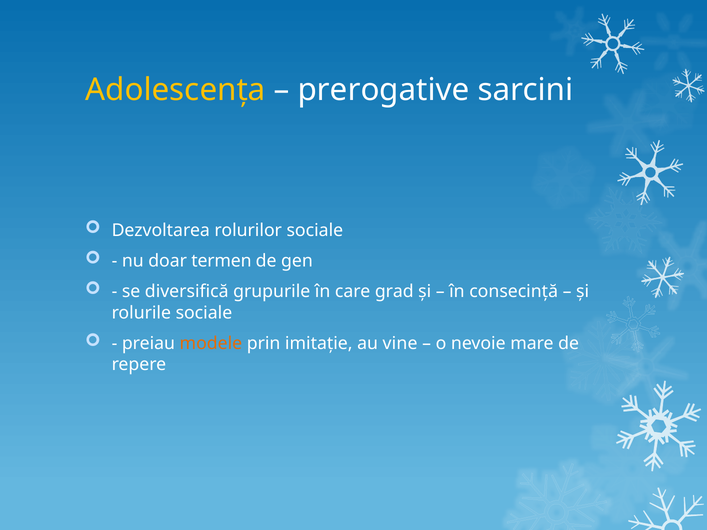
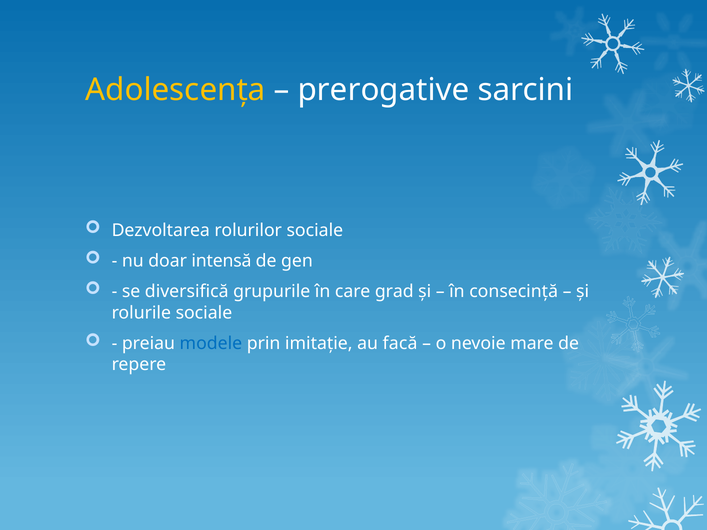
termen: termen -> intensă
modele colour: orange -> blue
vine: vine -> facă
